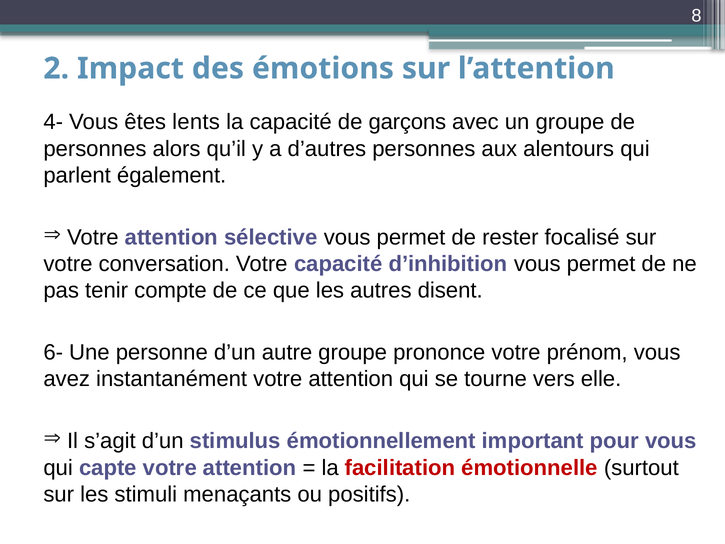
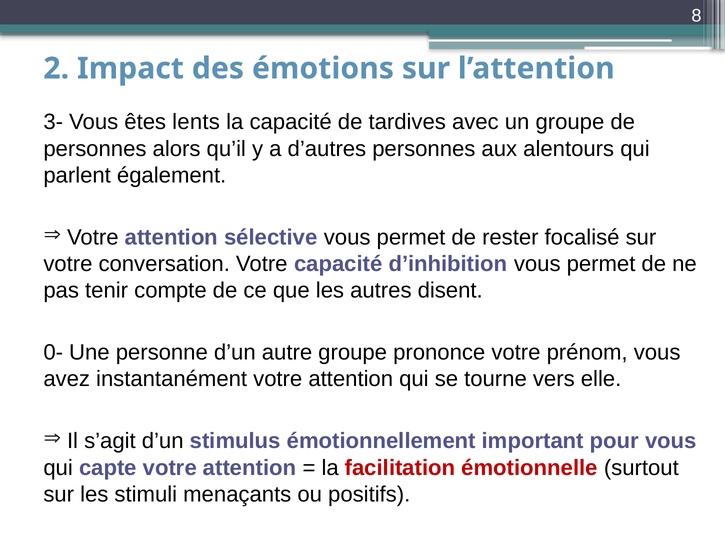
4-: 4- -> 3-
garçons: garçons -> tardives
6-: 6- -> 0-
